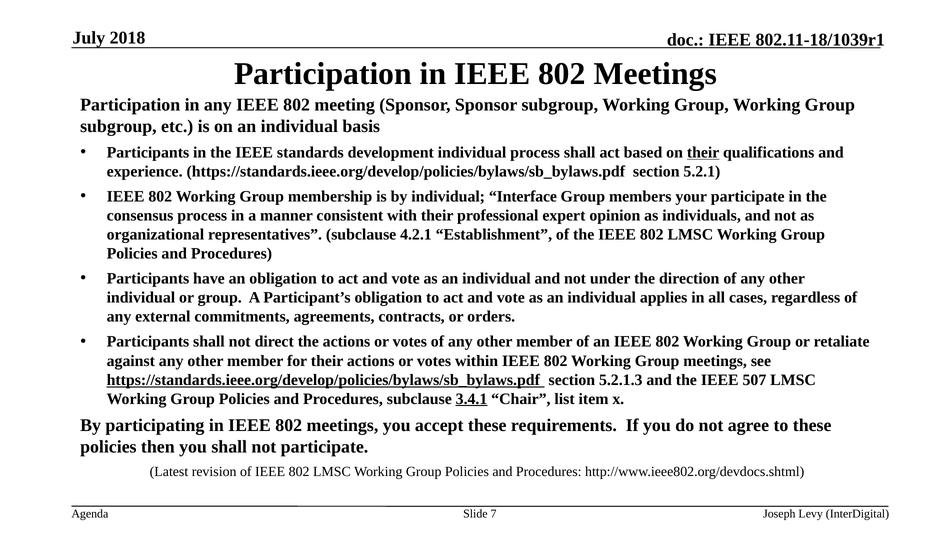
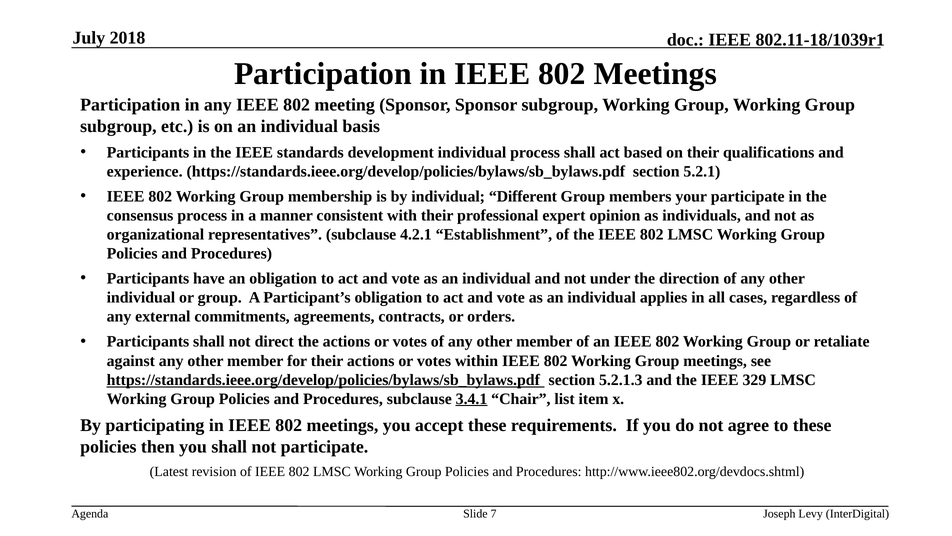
their at (703, 152) underline: present -> none
Interface: Interface -> Different
507: 507 -> 329
